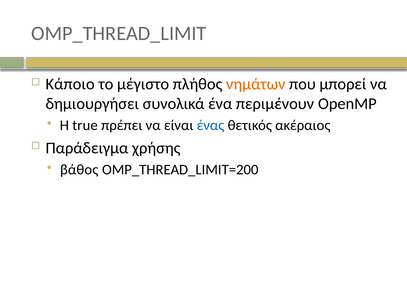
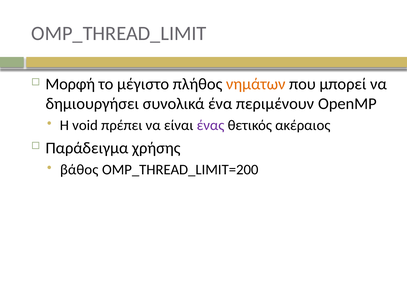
Κάποιο: Κάποιο -> Μορφή
true: true -> void
ένας colour: blue -> purple
